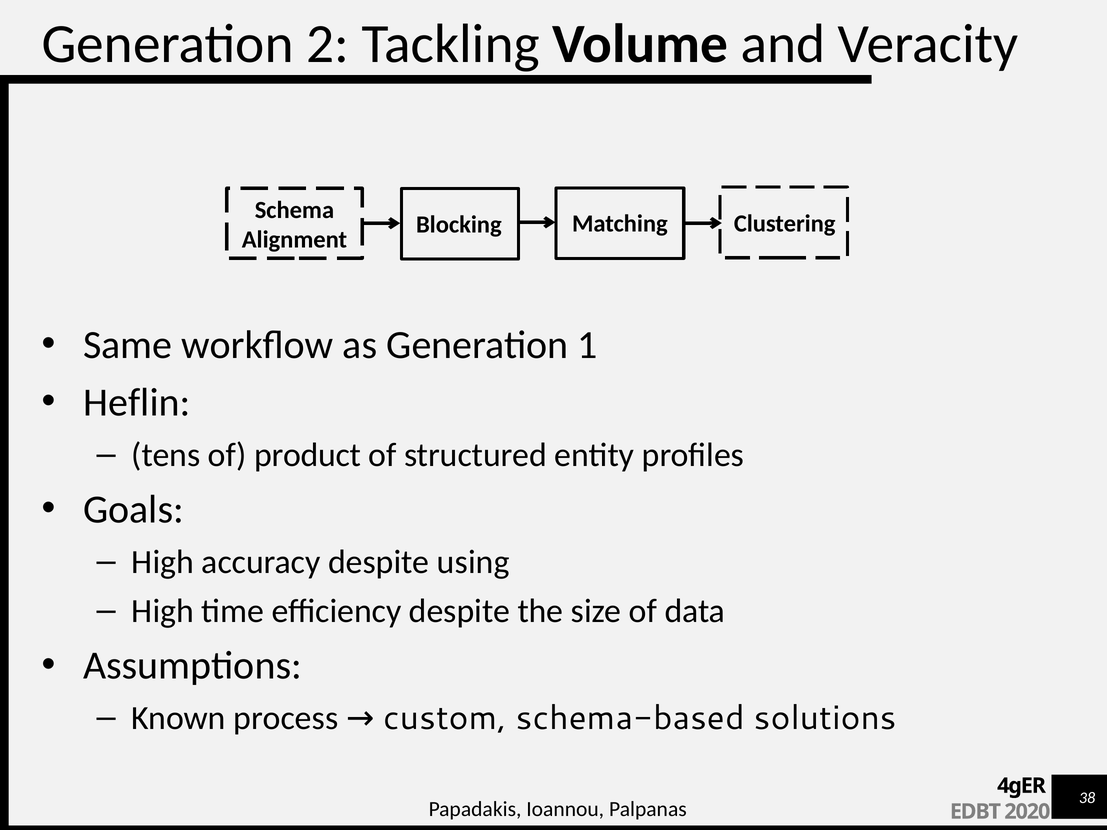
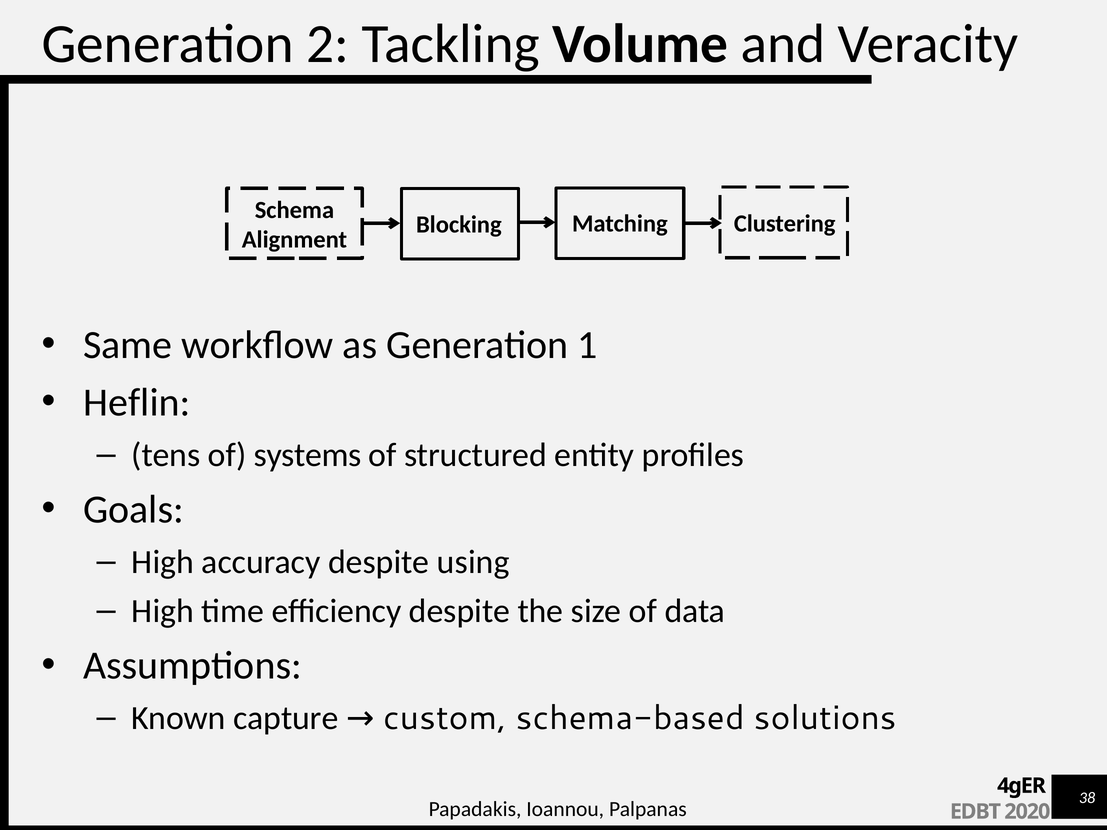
product: product -> systems
process: process -> capture
